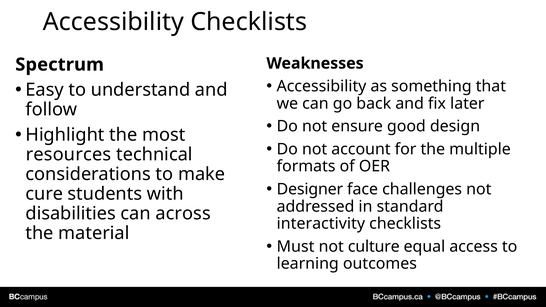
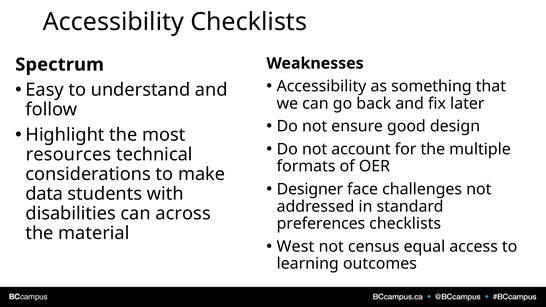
cure: cure -> data
interactivity: interactivity -> preferences
Must: Must -> West
culture: culture -> census
